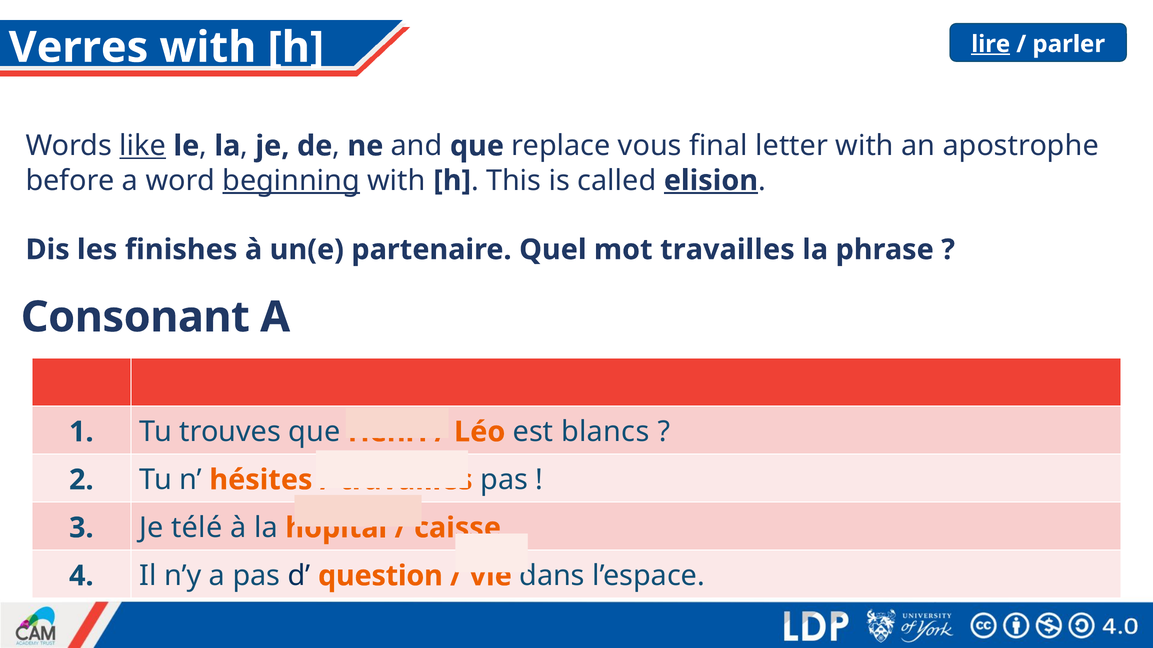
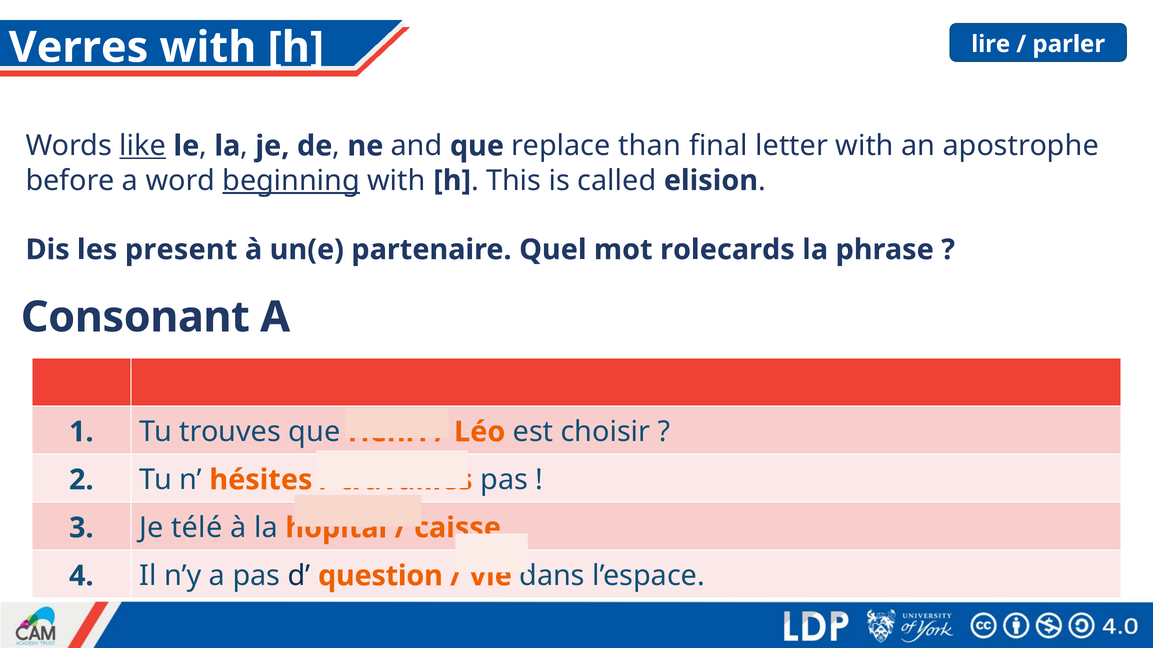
lire underline: present -> none
vous: vous -> than
elision underline: present -> none
finishes: finishes -> present
mot travailles: travailles -> rolecards
blancs: blancs -> choisir
